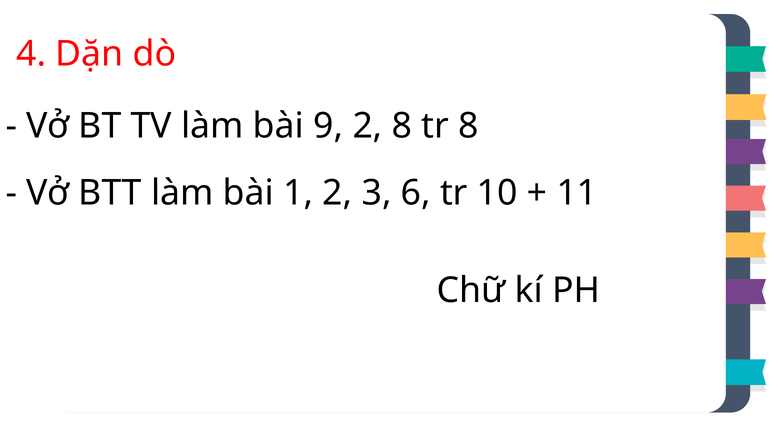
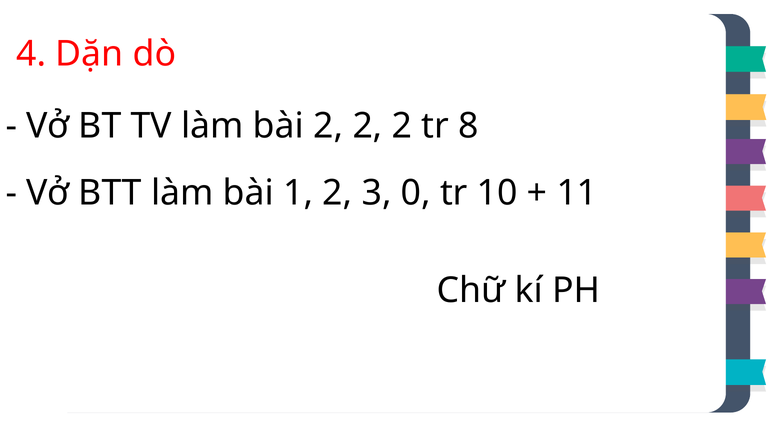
bài 9: 9 -> 2
8 at (402, 126): 8 -> 2
6: 6 -> 0
